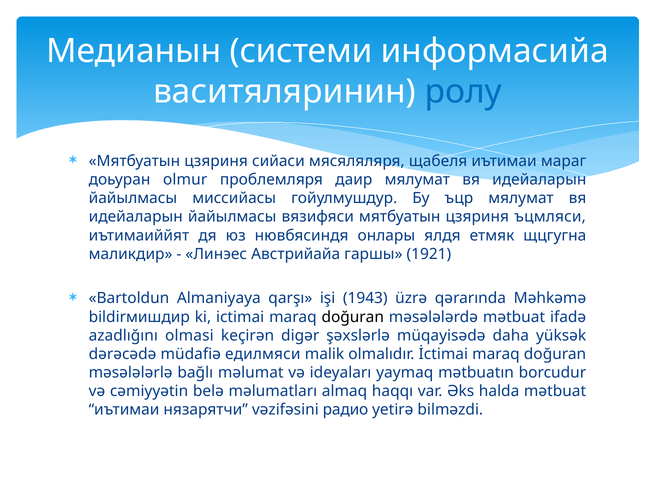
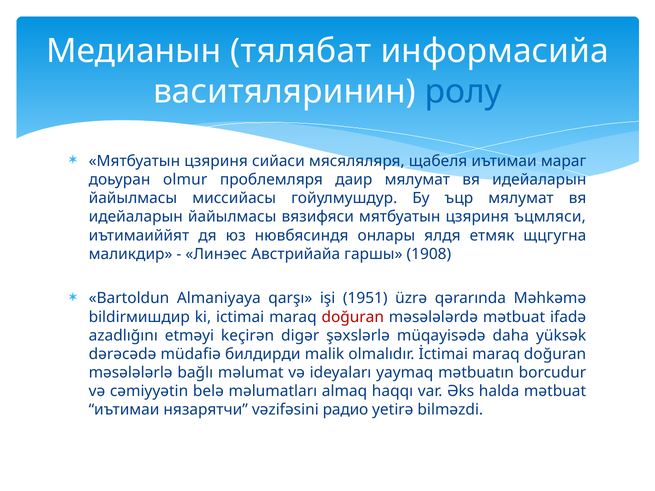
системи: системи -> тялябат
1921: 1921 -> 1908
1943: 1943 -> 1951
doğuran at (353, 317) colour: black -> red
olmasi: olmasi -> etməyi
едилмяси: едилмяси -> билдирди
